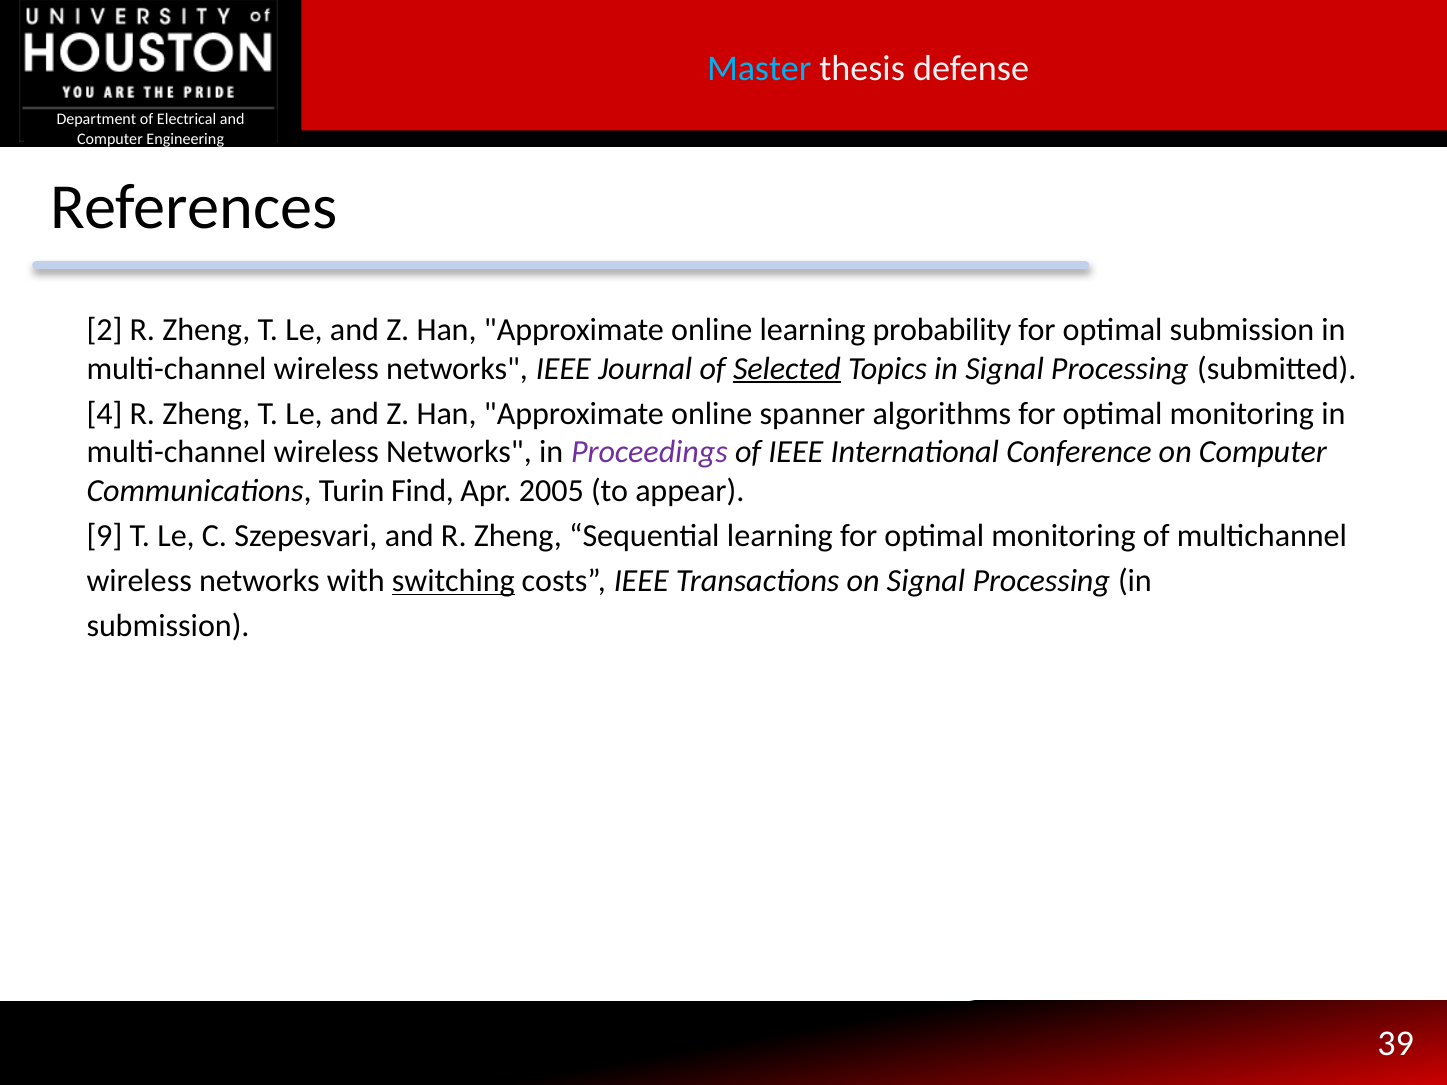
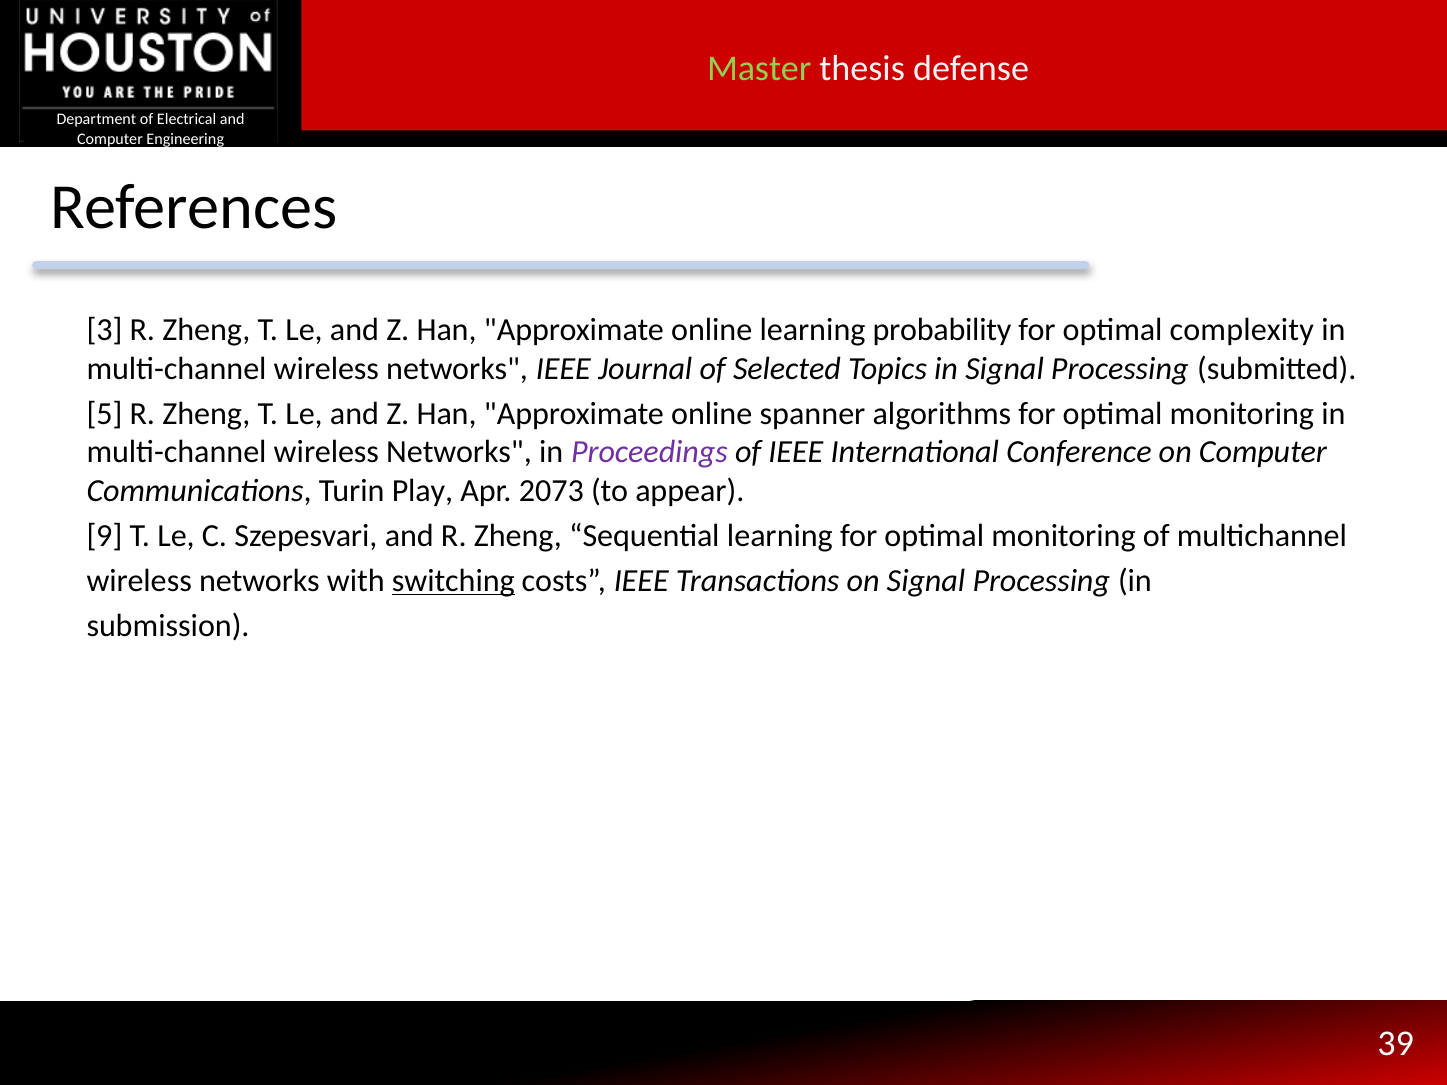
Master colour: light blue -> light green
2: 2 -> 3
optimal submission: submission -> complexity
Selected underline: present -> none
4: 4 -> 5
Find: Find -> Play
2005: 2005 -> 2073
